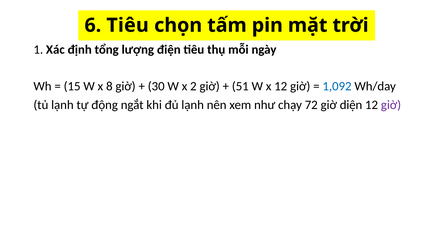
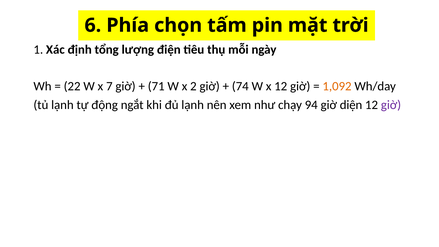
6 Tiêu: Tiêu -> Phía
15: 15 -> 22
8: 8 -> 7
30: 30 -> 71
51: 51 -> 74
1,092 colour: blue -> orange
72: 72 -> 94
